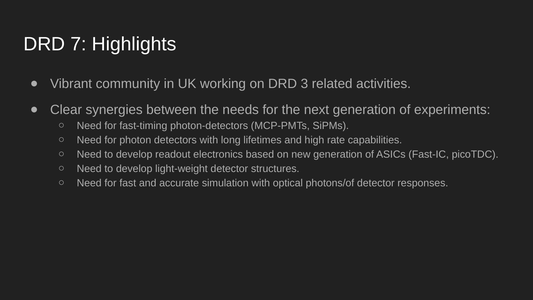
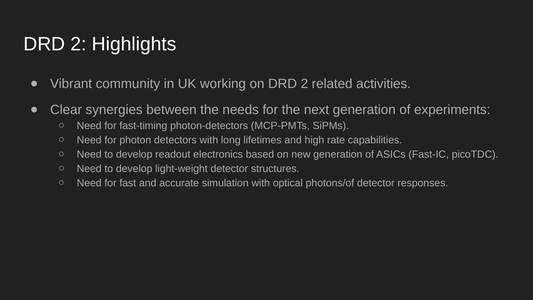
7 at (79, 44): 7 -> 2
on DRD 3: 3 -> 2
